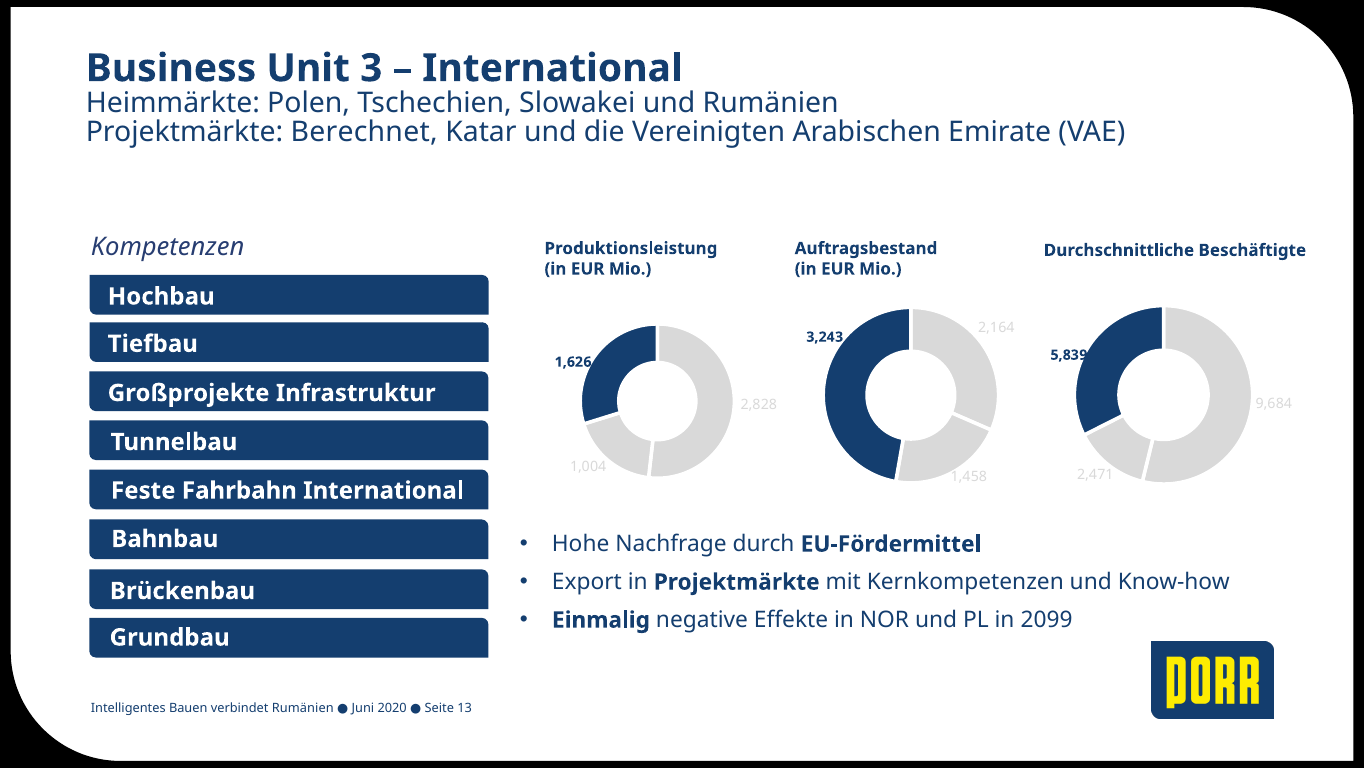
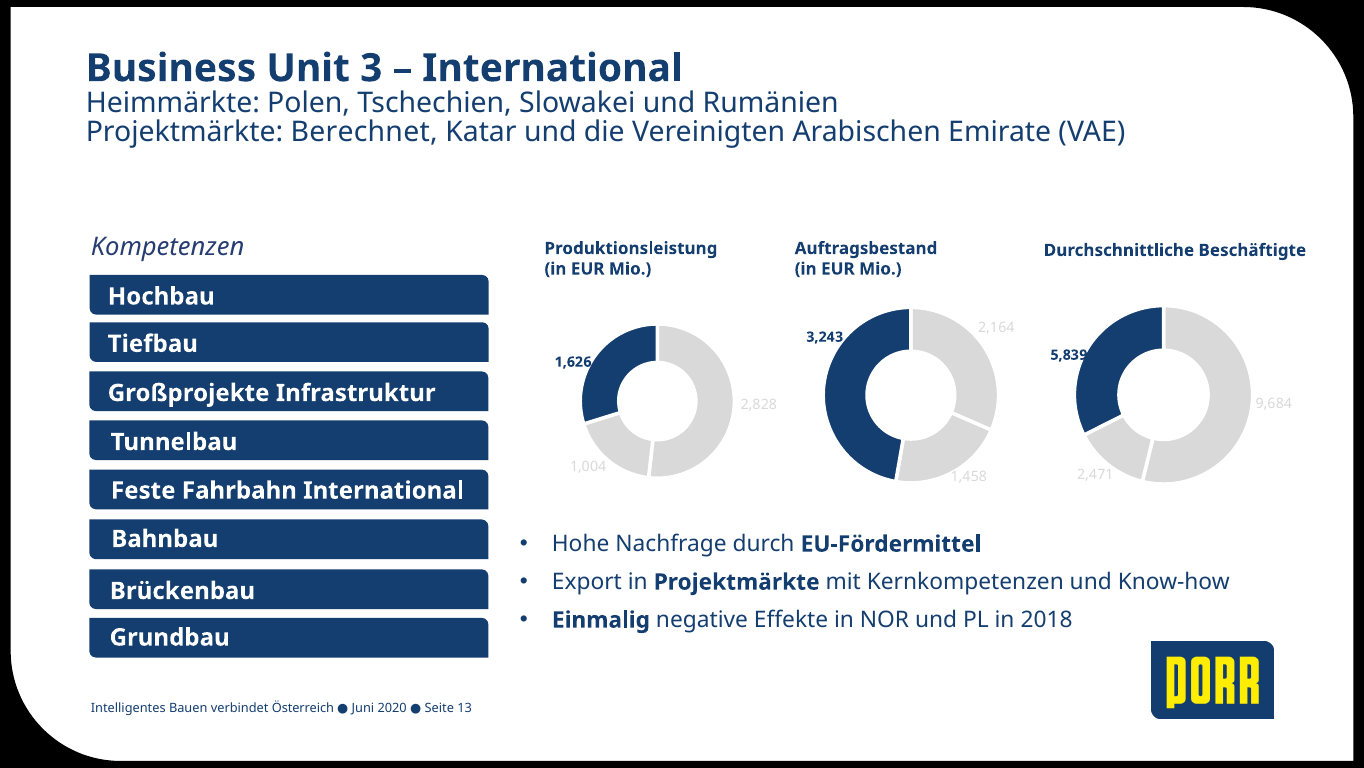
2099: 2099 -> 2018
verbindet Rumänien: Rumänien -> Österreich
